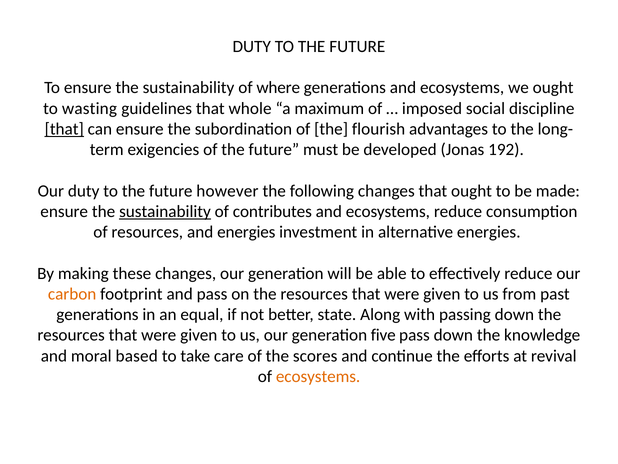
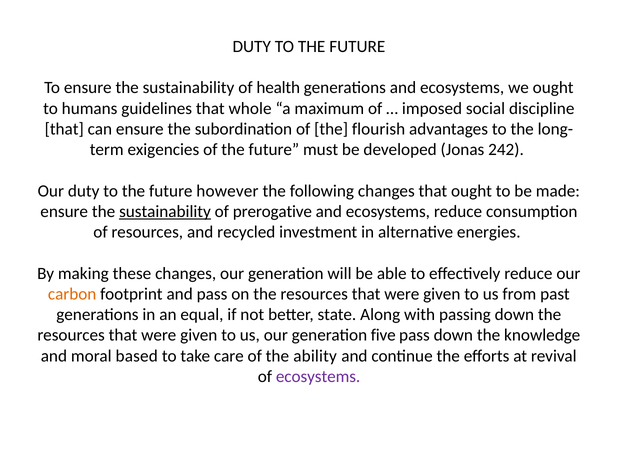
where: where -> health
wasting: wasting -> humans
that at (64, 129) underline: present -> none
192: 192 -> 242
contributes: contributes -> prerogative
and energies: energies -> recycled
scores: scores -> ability
ecosystems at (318, 376) colour: orange -> purple
